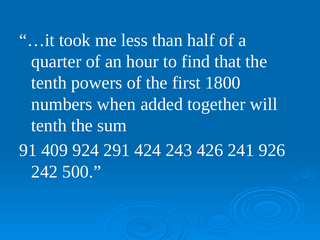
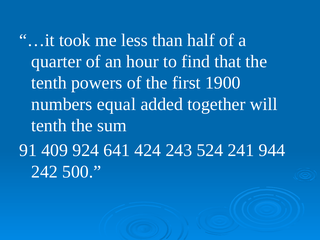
1800: 1800 -> 1900
when: when -> equal
291: 291 -> 641
426: 426 -> 524
926: 926 -> 944
